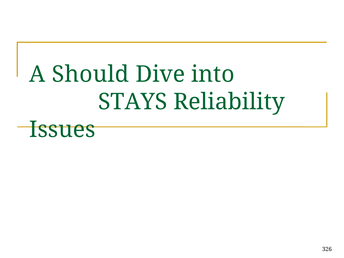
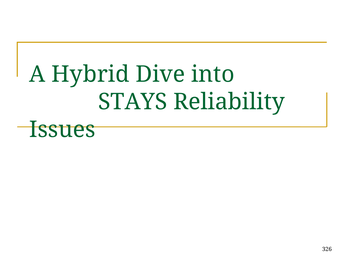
Should: Should -> Hybrid
